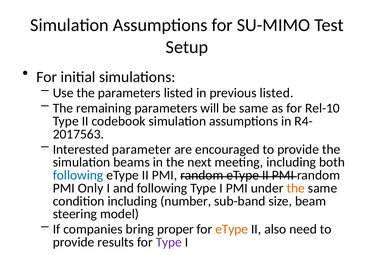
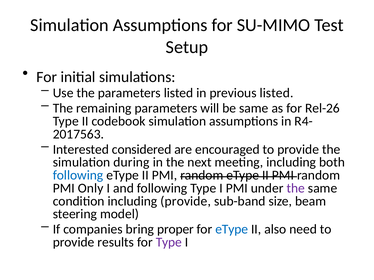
Rel-10: Rel-10 -> Rel-26
parameter: parameter -> considered
beams: beams -> during
the at (296, 188) colour: orange -> purple
including number: number -> provide
eType at (232, 230) colour: orange -> blue
